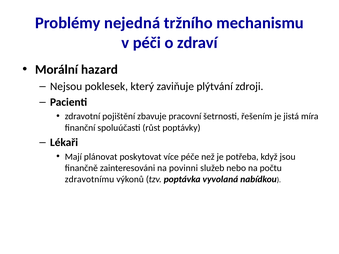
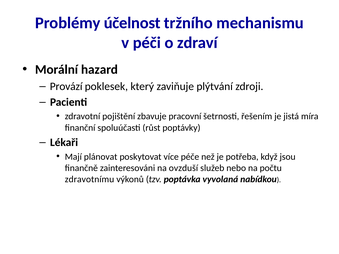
nejedná: nejedná -> účelnost
Nejsou: Nejsou -> Provází
povinni: povinni -> ovzduší
